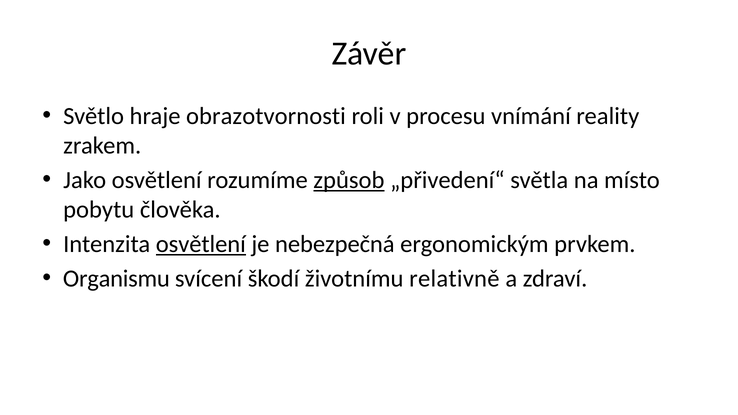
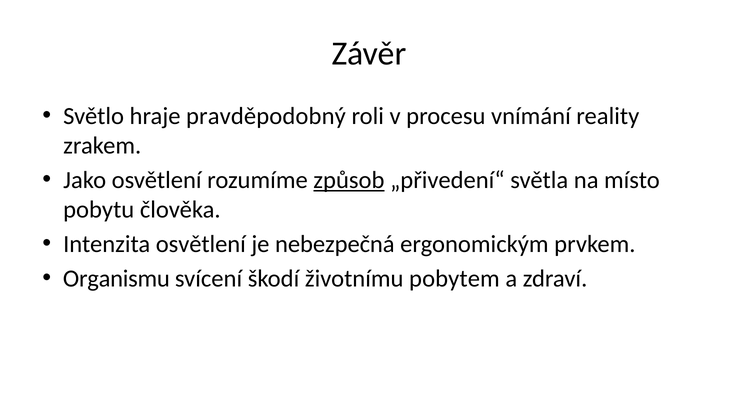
obrazotvornosti: obrazotvornosti -> pravděpodobný
osvětlení at (201, 244) underline: present -> none
relativně: relativně -> pobytem
